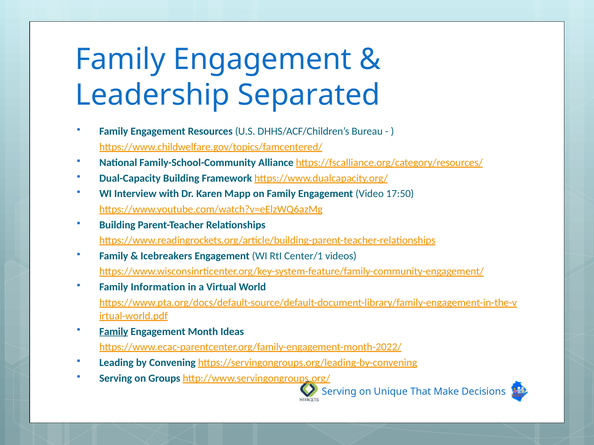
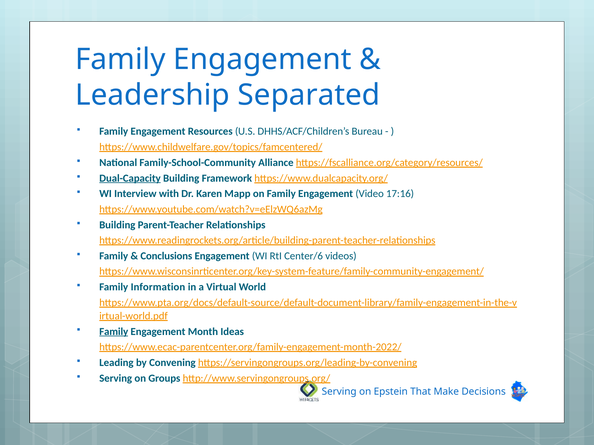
Dual-Capacity underline: none -> present
17:50: 17:50 -> 17:16
Icebreakers: Icebreakers -> Conclusions
Center/1: Center/1 -> Center/6
Unique: Unique -> Epstein
